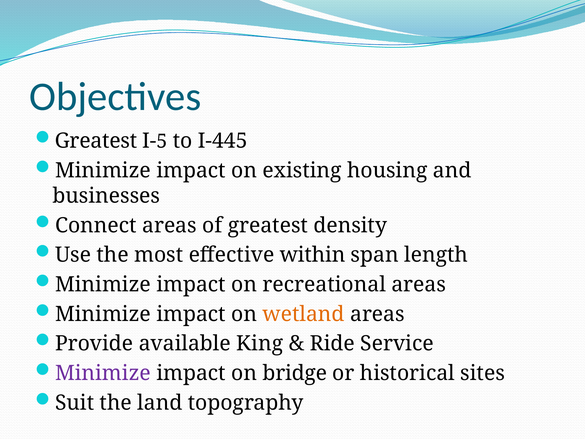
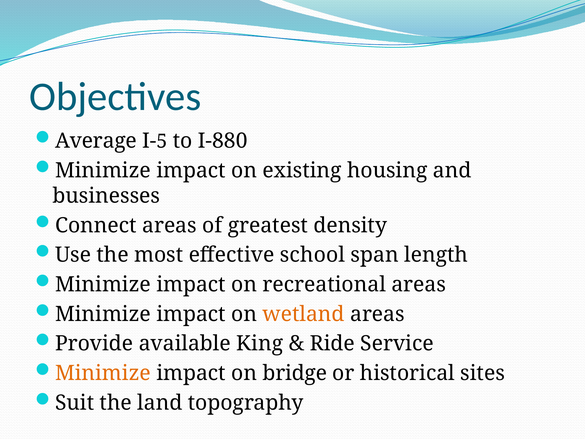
Greatest at (96, 141): Greatest -> Average
I-445: I-445 -> I-880
within: within -> school
Minimize at (103, 373) colour: purple -> orange
